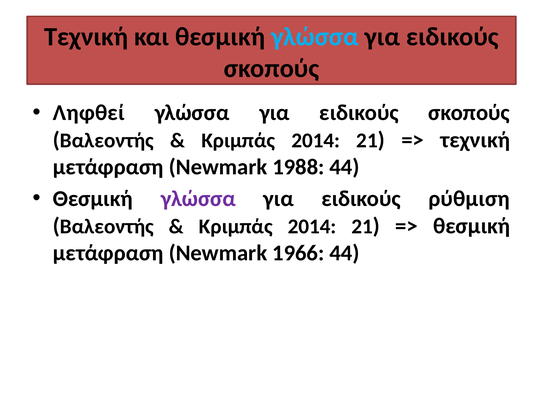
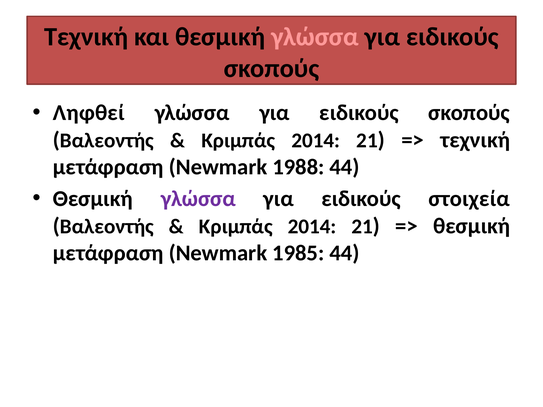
γλώσσα at (315, 37) colour: light blue -> pink
ρύθμιση: ρύθμιση -> στοιχεία
1966: 1966 -> 1985
